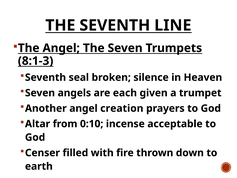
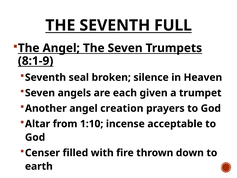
LINE: LINE -> FULL
8:1-3: 8:1-3 -> 8:1-9
0:10: 0:10 -> 1:10
